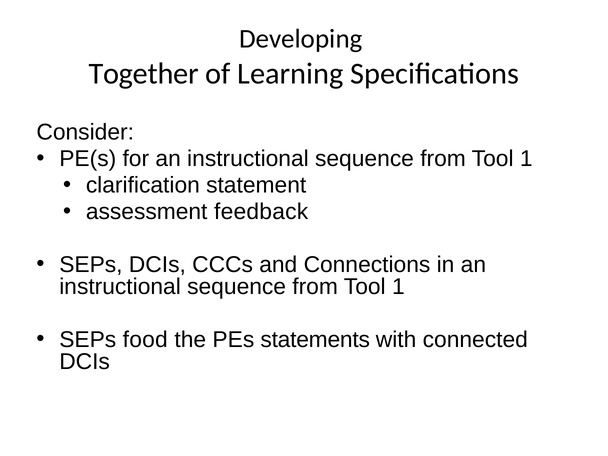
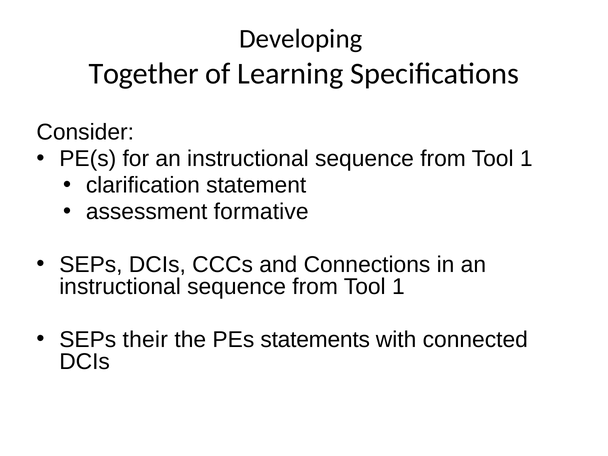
feedback: feedback -> formative
food: food -> their
